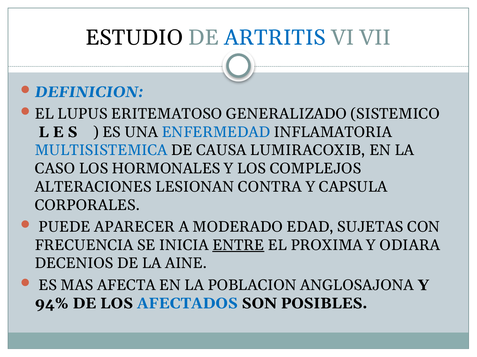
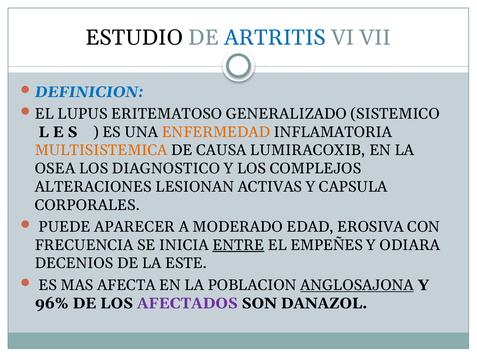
ENFERMEDAD colour: blue -> orange
MULTISISTEMICA colour: blue -> orange
CASO: CASO -> OSEA
HORMONALES: HORMONALES -> DIAGNOSTICO
CONTRA: CONTRA -> ACTIVAS
SUJETAS: SUJETAS -> EROSIVA
PROXIMA: PROXIMA -> EMPEÑES
AINE: AINE -> ESTE
ANGLOSAJONA underline: none -> present
94%: 94% -> 96%
AFECTADOS colour: blue -> purple
POSIBLES: POSIBLES -> DANAZOL
